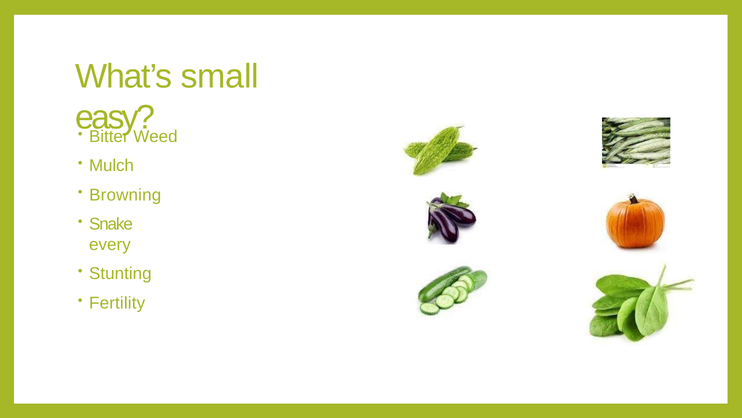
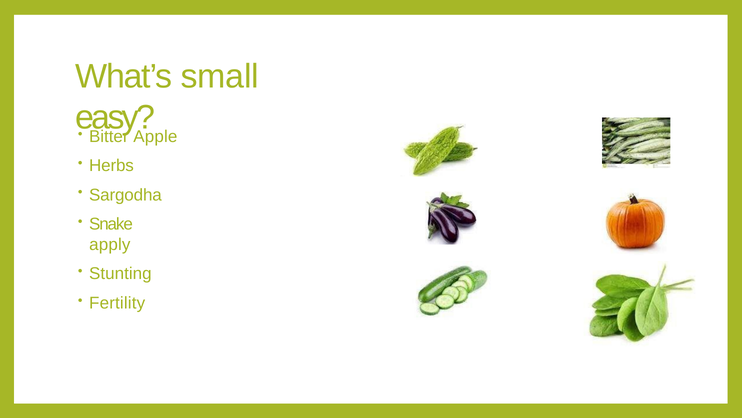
Weed: Weed -> Apple
Mulch: Mulch -> Herbs
Browning: Browning -> Sargodha
every: every -> apply
